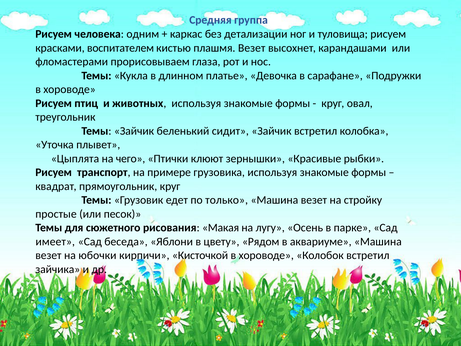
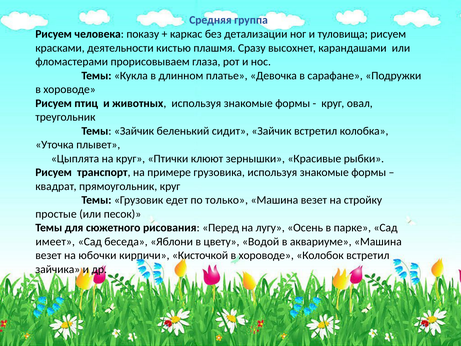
одним: одним -> показу
воспитателем: воспитателем -> деятельности
плашмя Везет: Везет -> Сразу
на чего: чего -> круг
Макая: Макая -> Перед
Рядом: Рядом -> Водой
